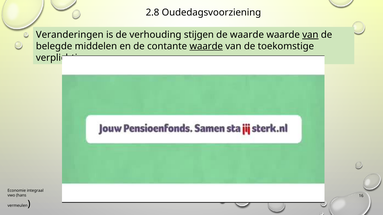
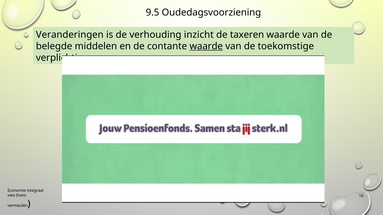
2.8: 2.8 -> 9.5
stijgen: stijgen -> inzicht
de waarde: waarde -> taxeren
van at (310, 35) underline: present -> none
